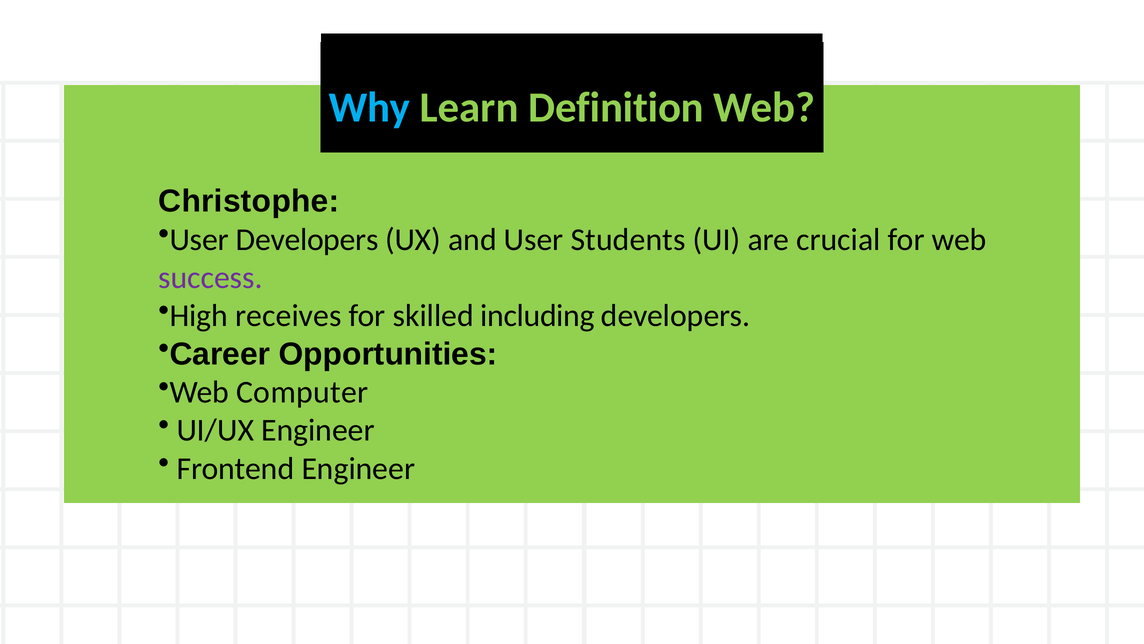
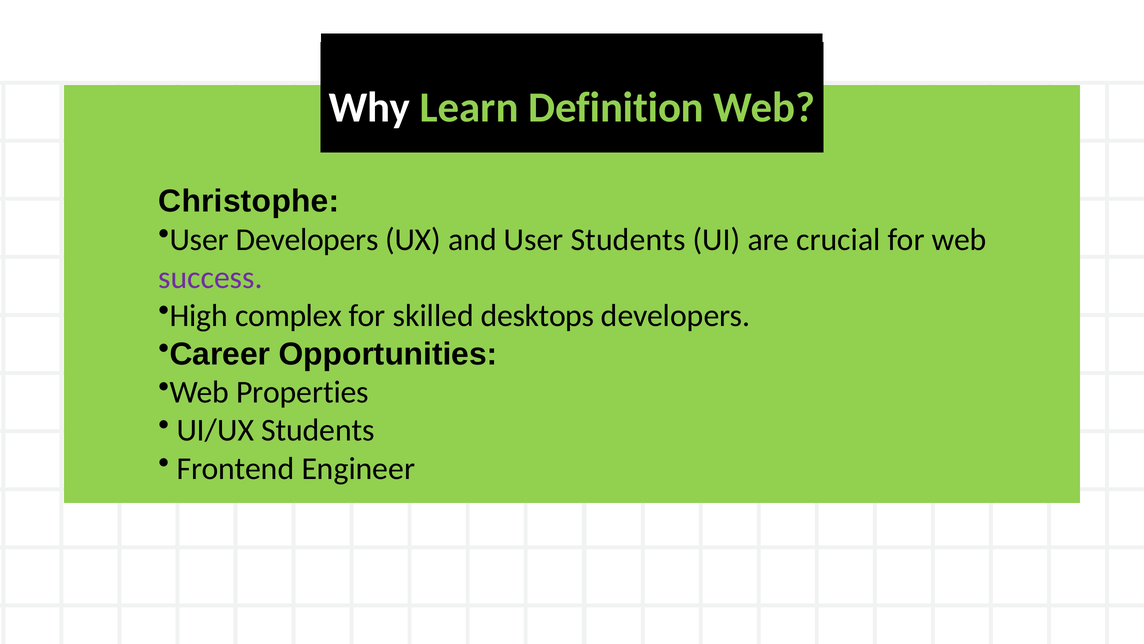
Why colour: light blue -> white
receives: receives -> complex
including: including -> desktops
Computer: Computer -> Properties
UI/UX Engineer: Engineer -> Students
